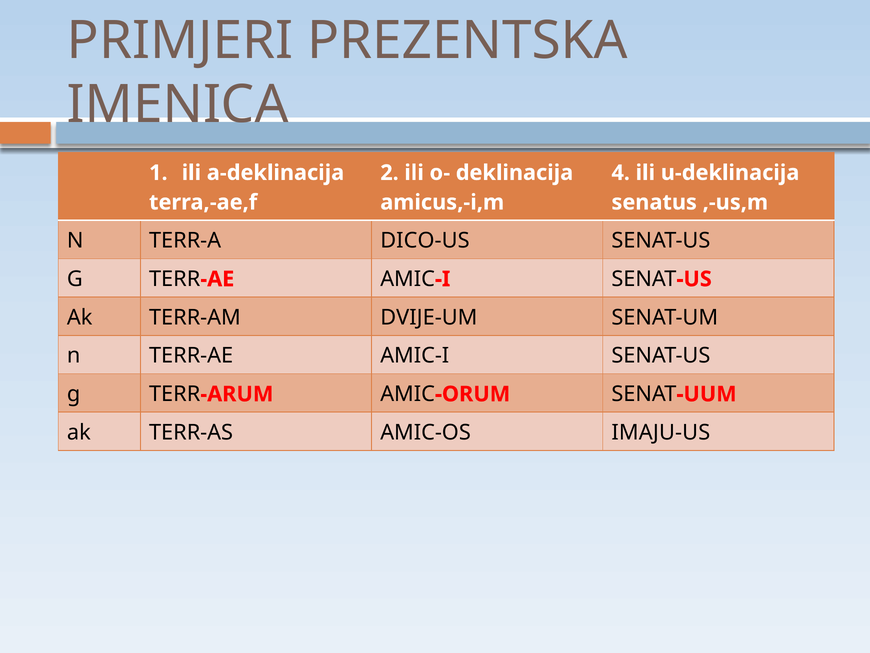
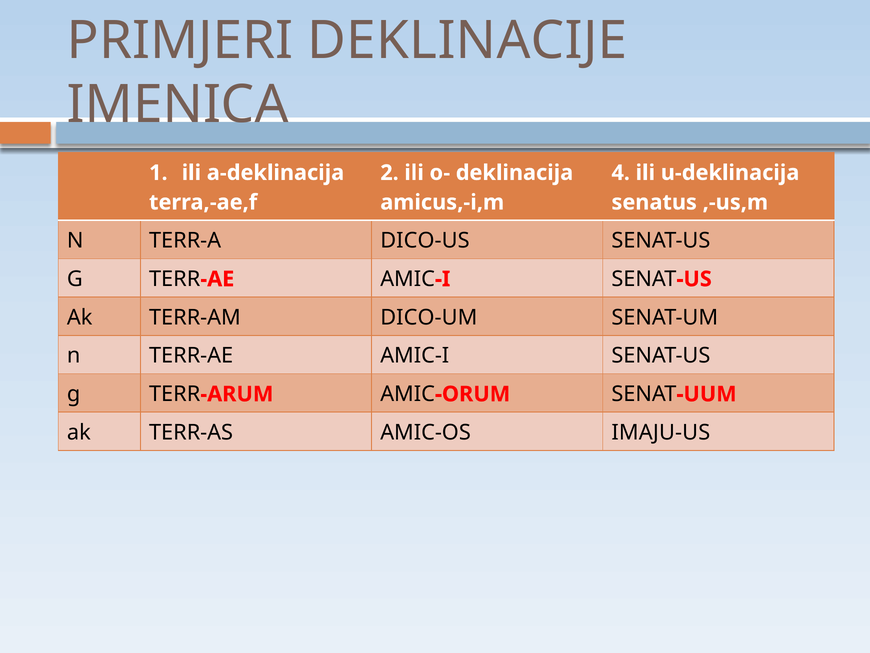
PREZENTSKA: PREZENTSKA -> DEKLINACIJE
DVIJE-UM: DVIJE-UM -> DICO-UM
